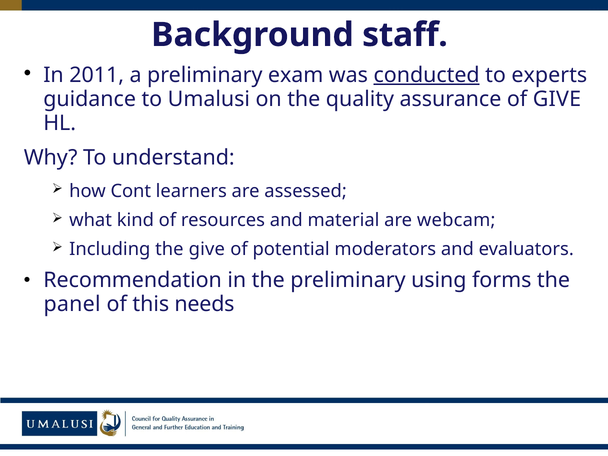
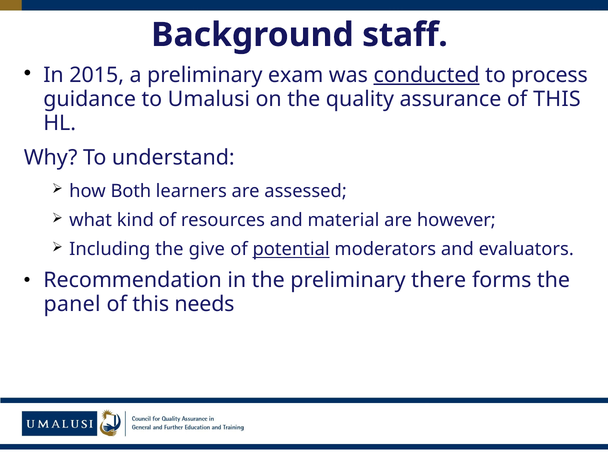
2011: 2011 -> 2015
experts: experts -> process
assurance of GIVE: GIVE -> THIS
Cont: Cont -> Both
webcam: webcam -> however
potential underline: none -> present
using: using -> there
